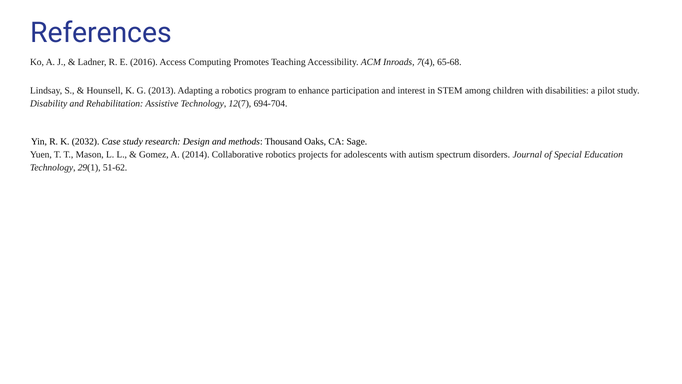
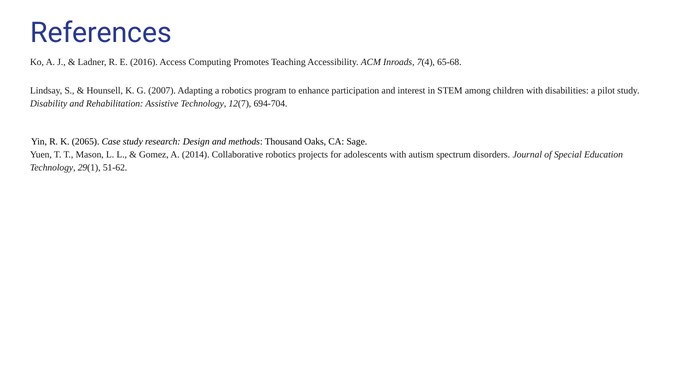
2013: 2013 -> 2007
2032: 2032 -> 2065
